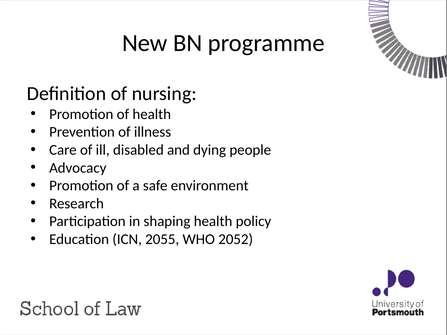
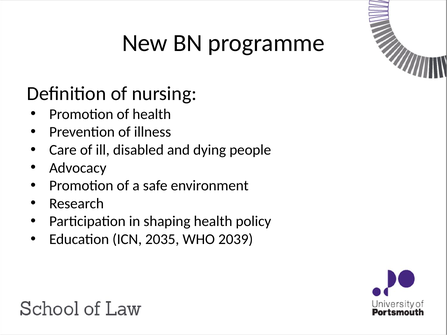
2055: 2055 -> 2035
2052: 2052 -> 2039
